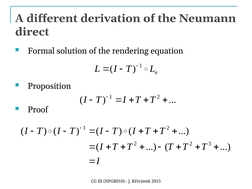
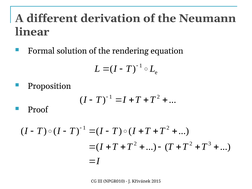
direct: direct -> linear
